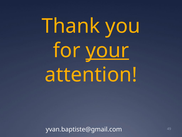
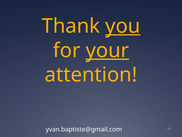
you underline: none -> present
